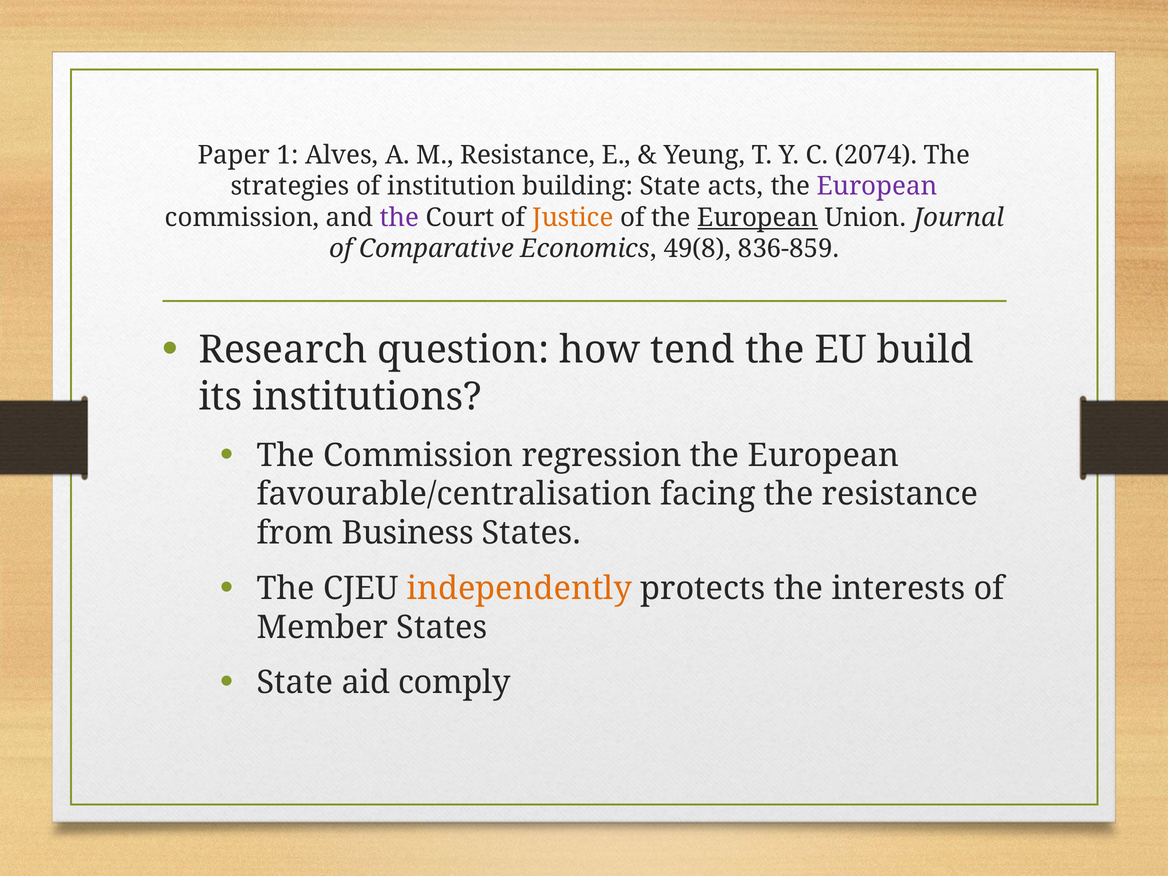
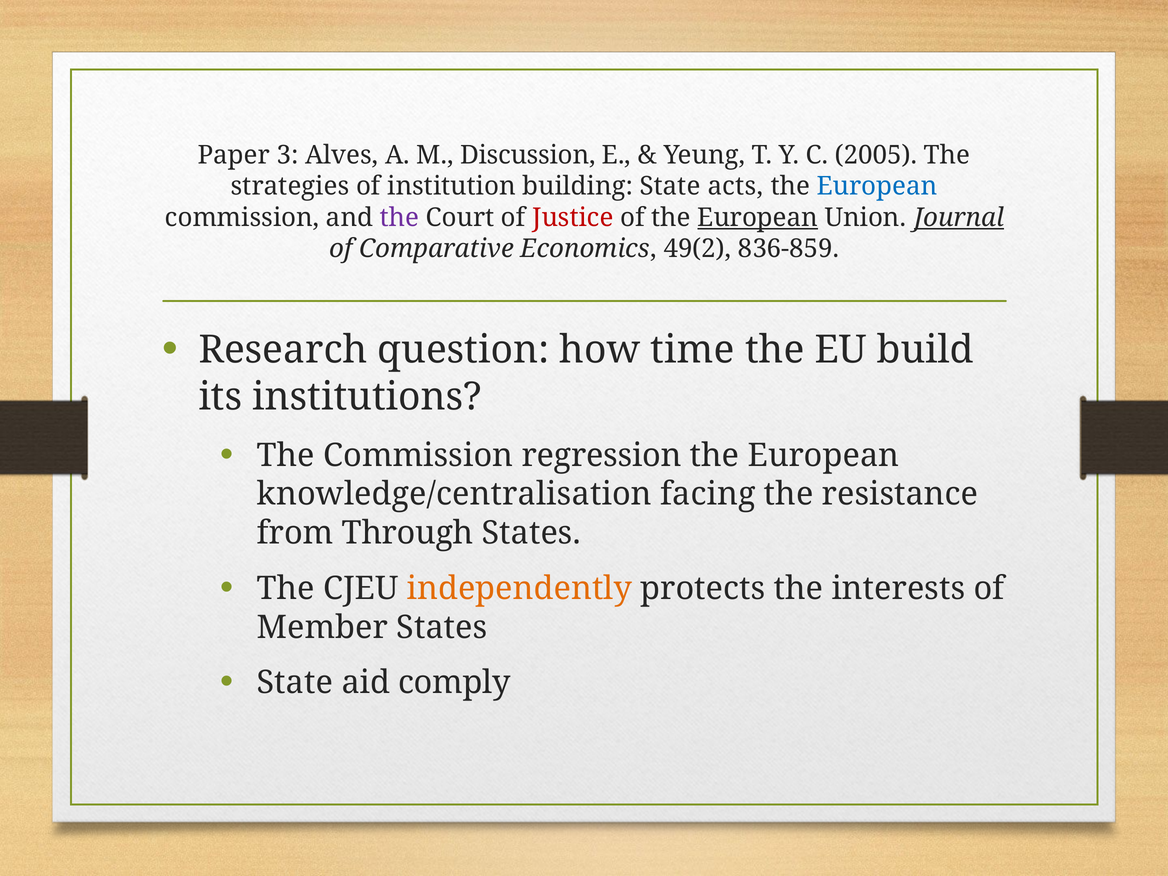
1: 1 -> 3
M Resistance: Resistance -> Discussion
2074: 2074 -> 2005
European at (877, 186) colour: purple -> blue
Justice colour: orange -> red
Journal underline: none -> present
49(8: 49(8 -> 49(2
tend: tend -> time
favourable/centralisation: favourable/centralisation -> knowledge/centralisation
Business: Business -> Through
